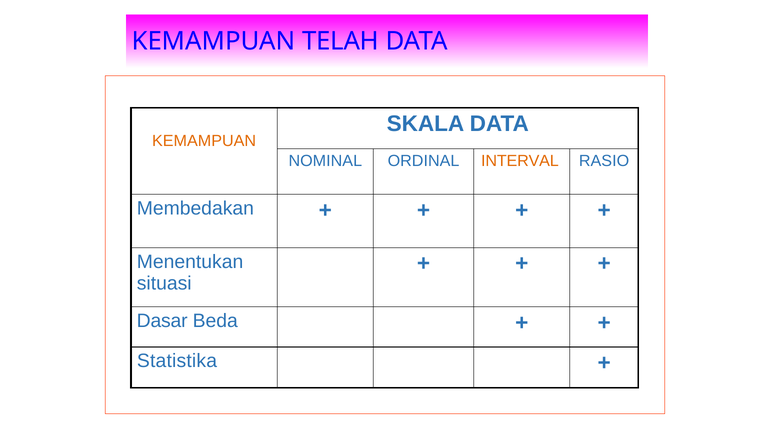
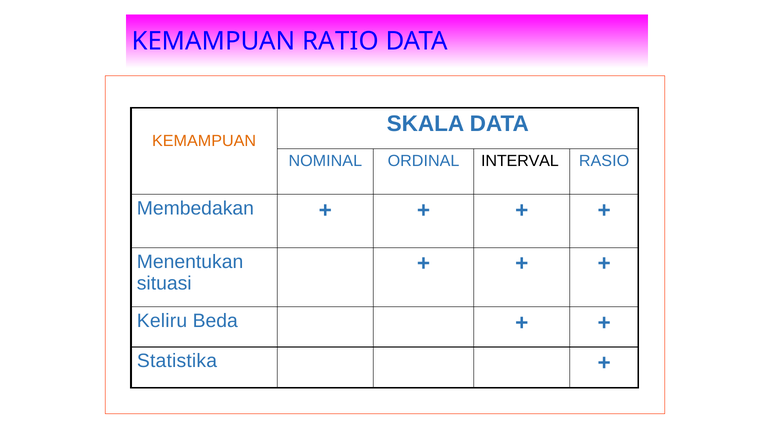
TELAH: TELAH -> RATIO
INTERVAL colour: orange -> black
Dasar: Dasar -> Keliru
